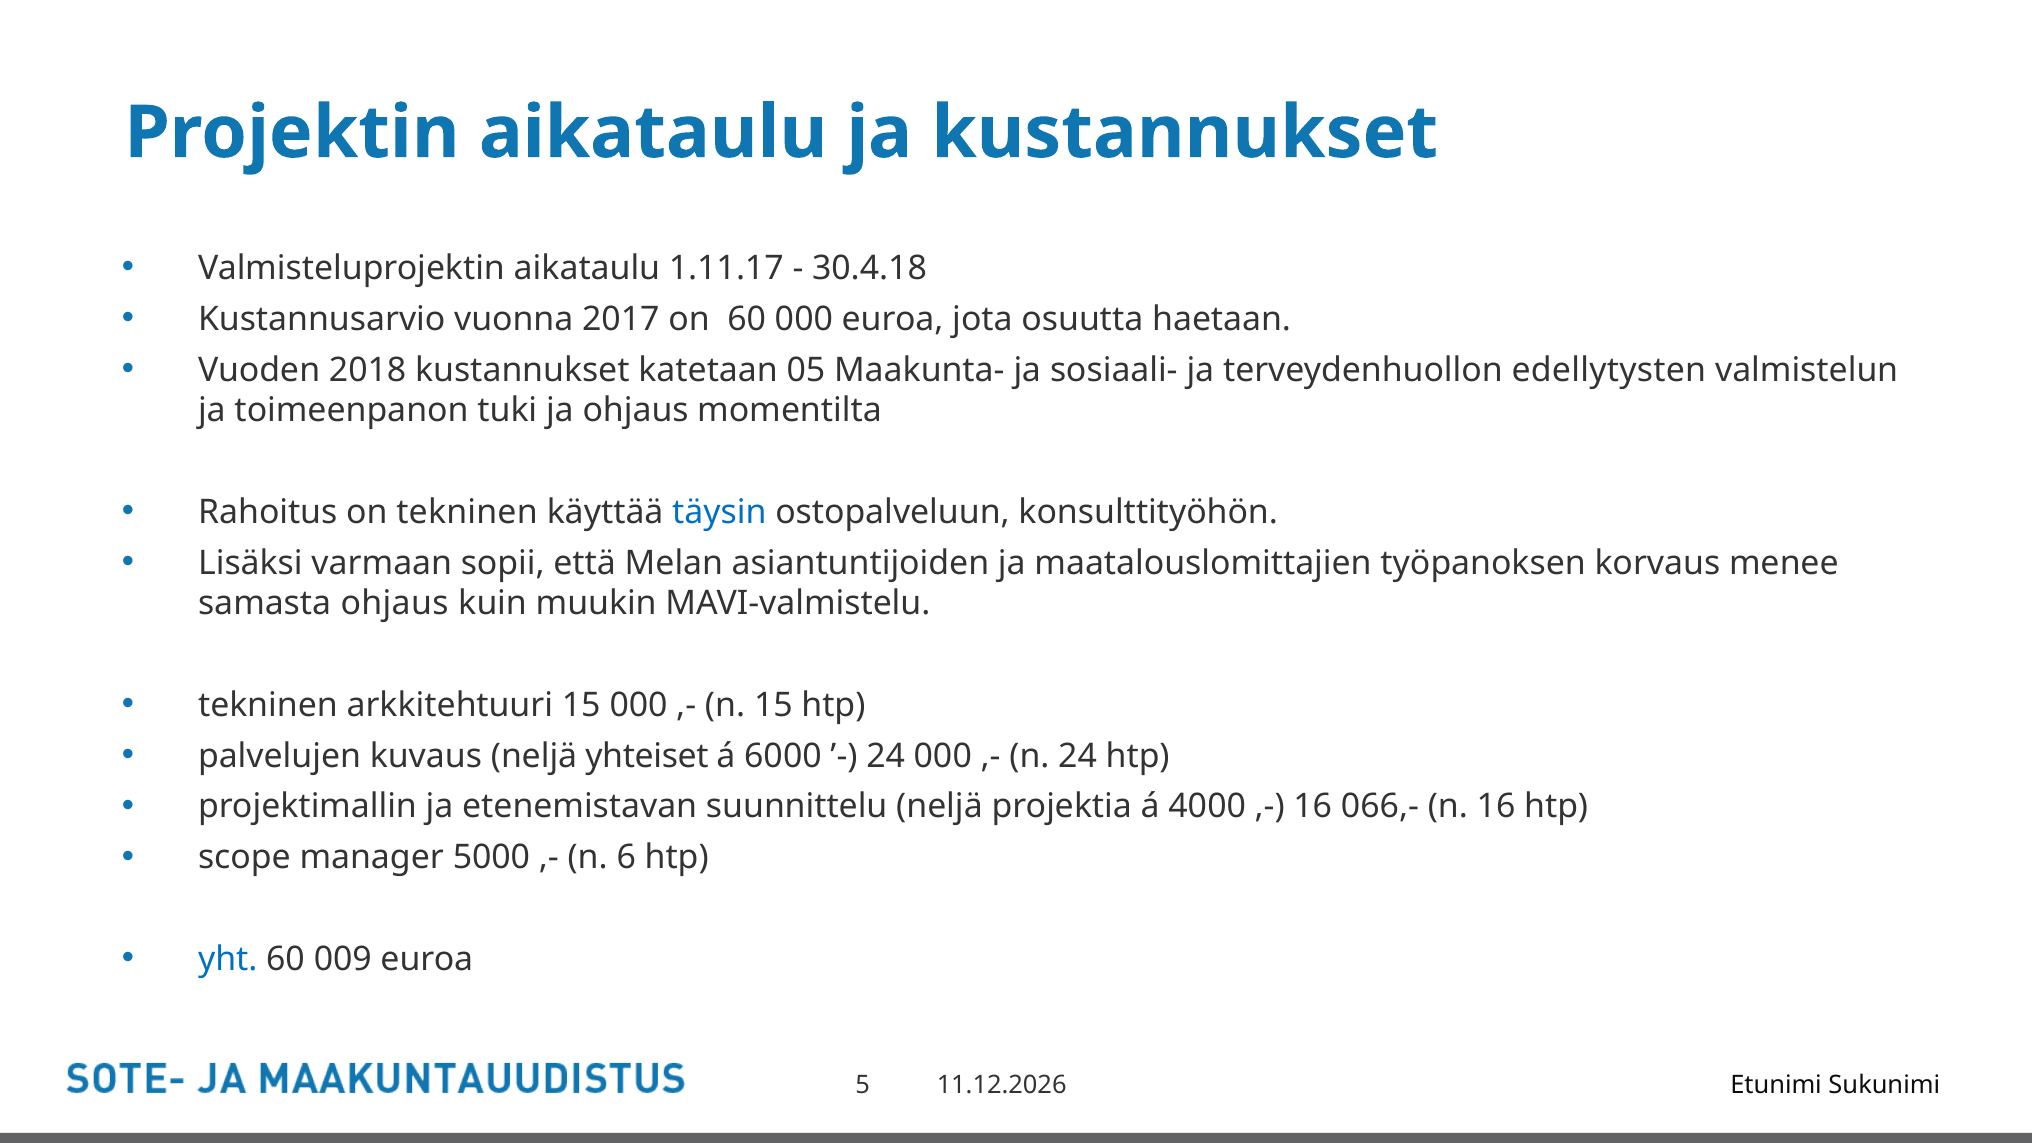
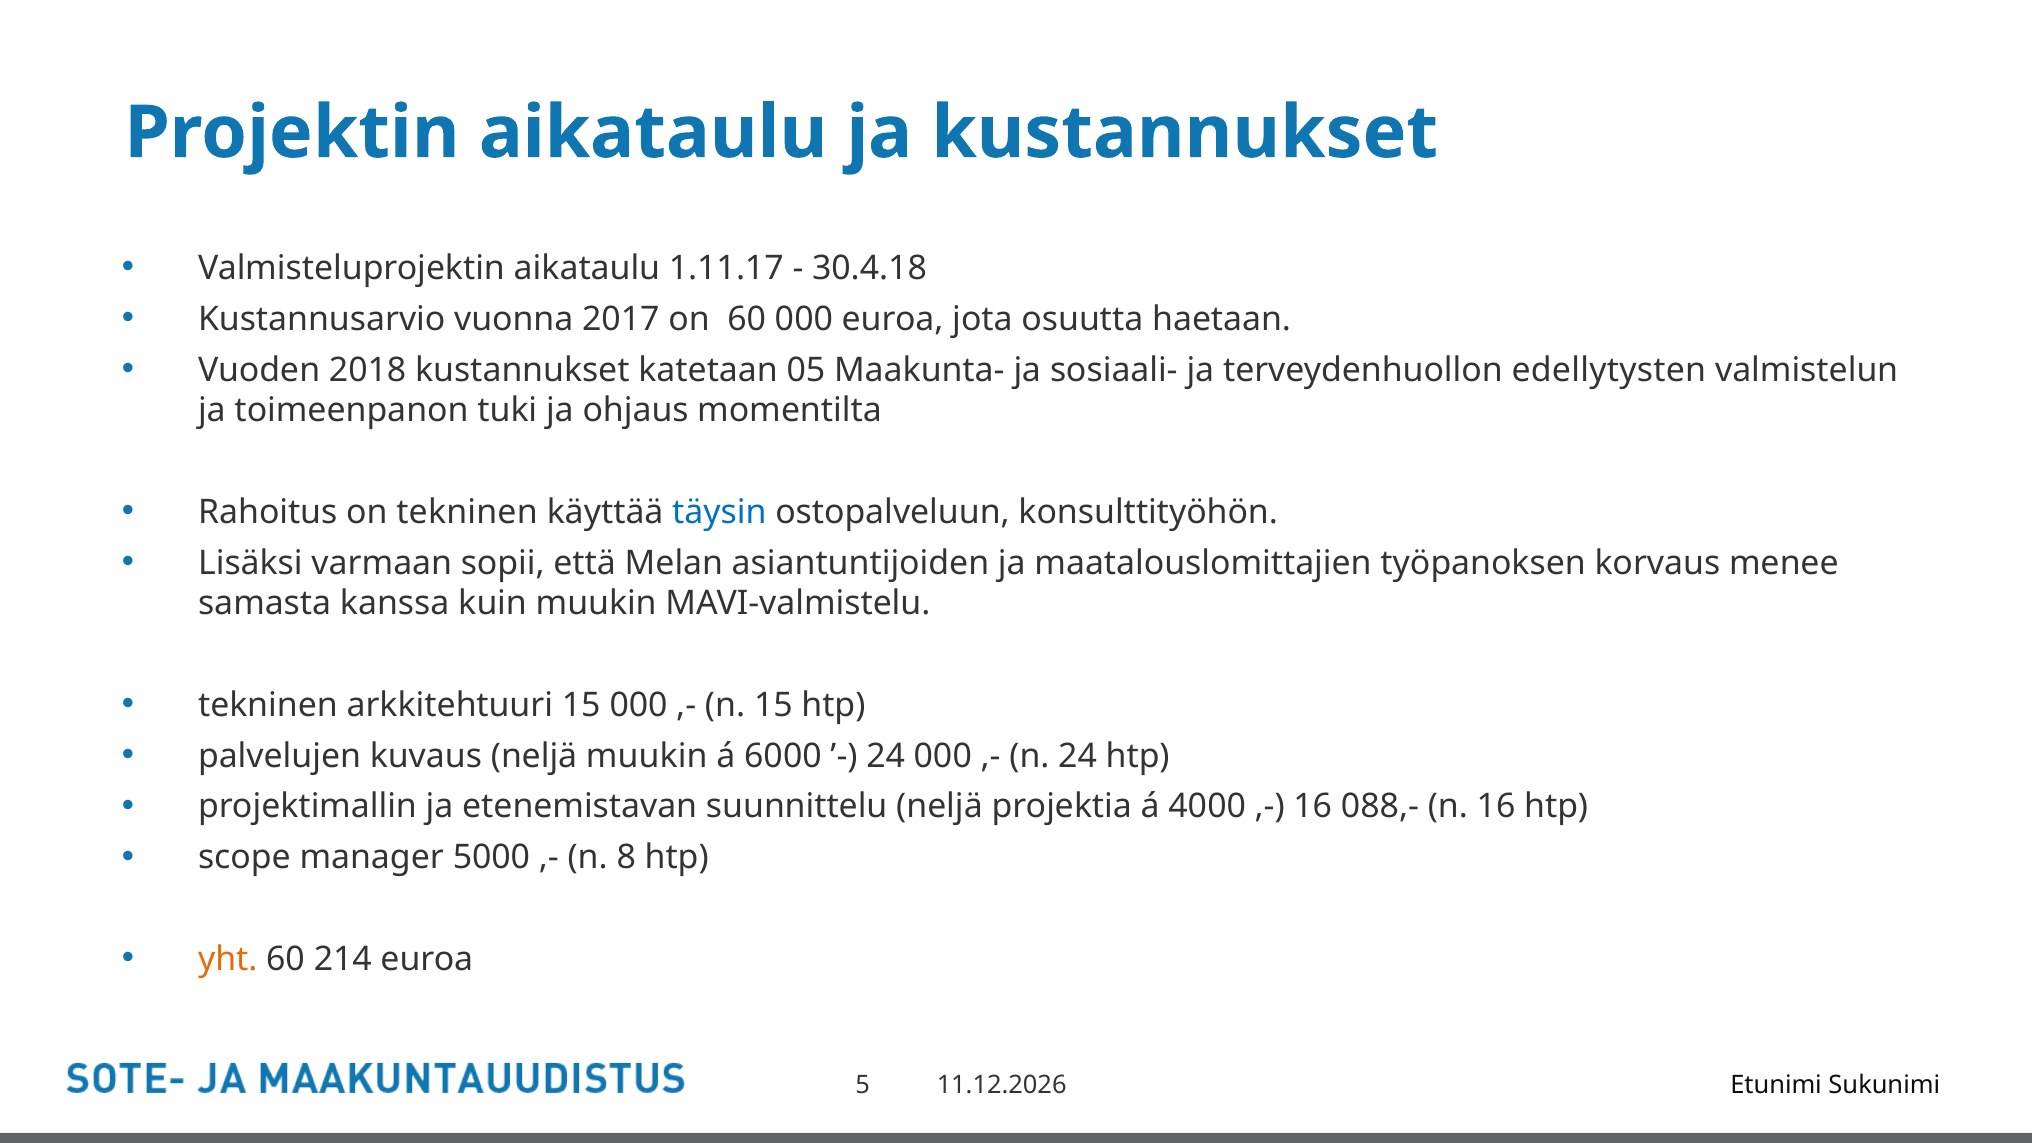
samasta ohjaus: ohjaus -> kanssa
neljä yhteiset: yhteiset -> muukin
066,-: 066,- -> 088,-
6: 6 -> 8
yht colour: blue -> orange
009: 009 -> 214
